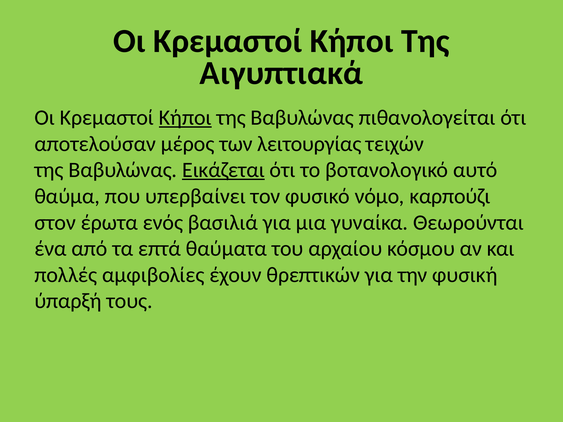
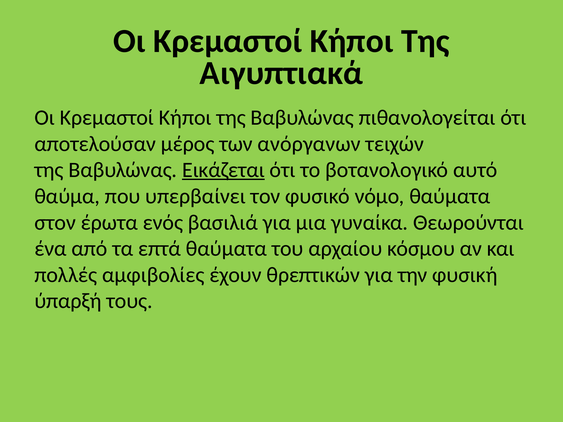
Κήποι at (185, 118) underline: present -> none
λειτουργίας: λειτουργίας -> ανόργανων
νόμο καρπούζι: καρπούζι -> θαύματα
